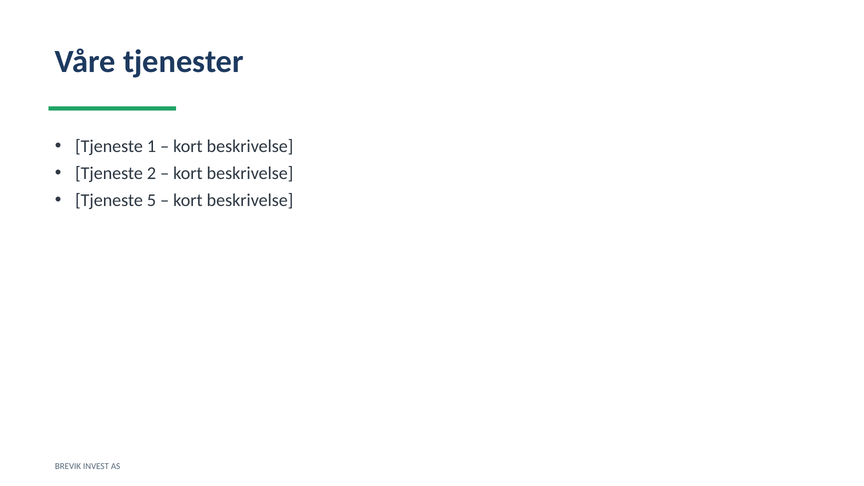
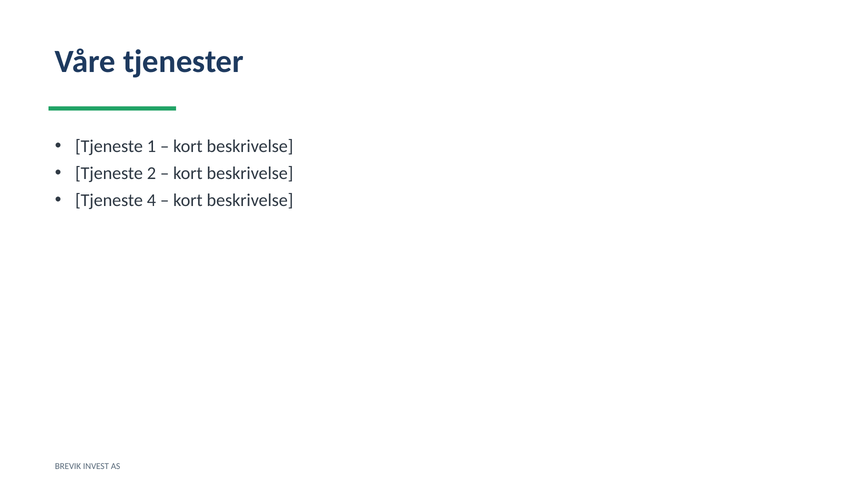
5: 5 -> 4
